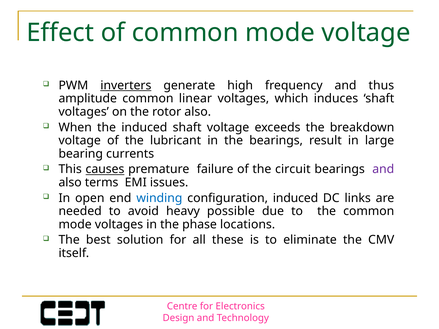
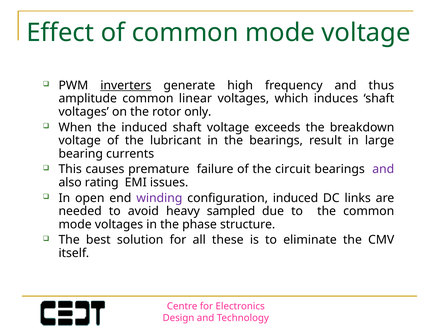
rotor also: also -> only
causes underline: present -> none
terms: terms -> rating
winding colour: blue -> purple
possible: possible -> sampled
locations: locations -> structure
